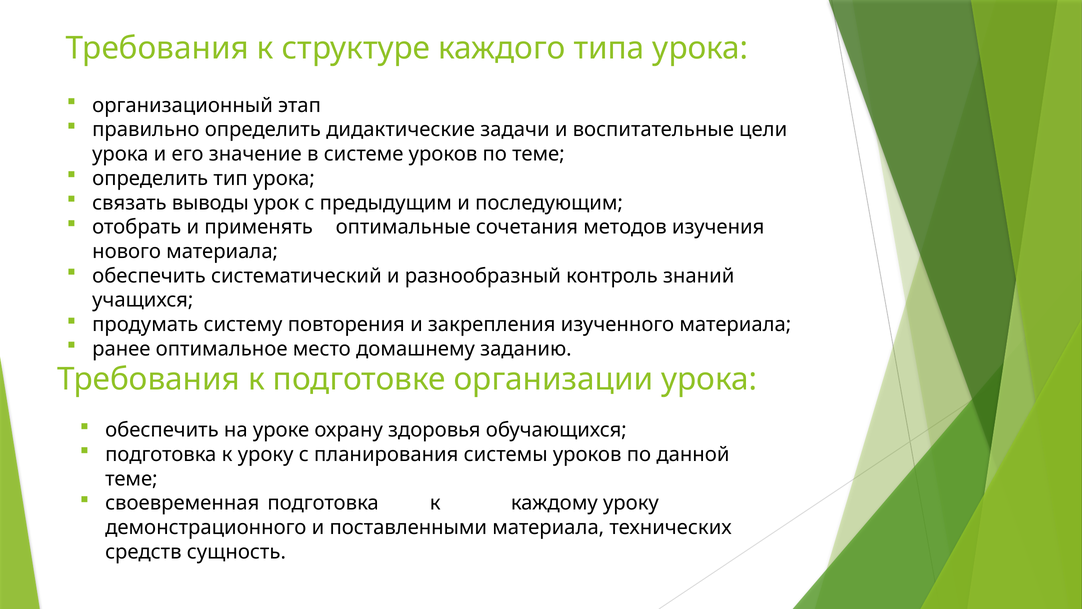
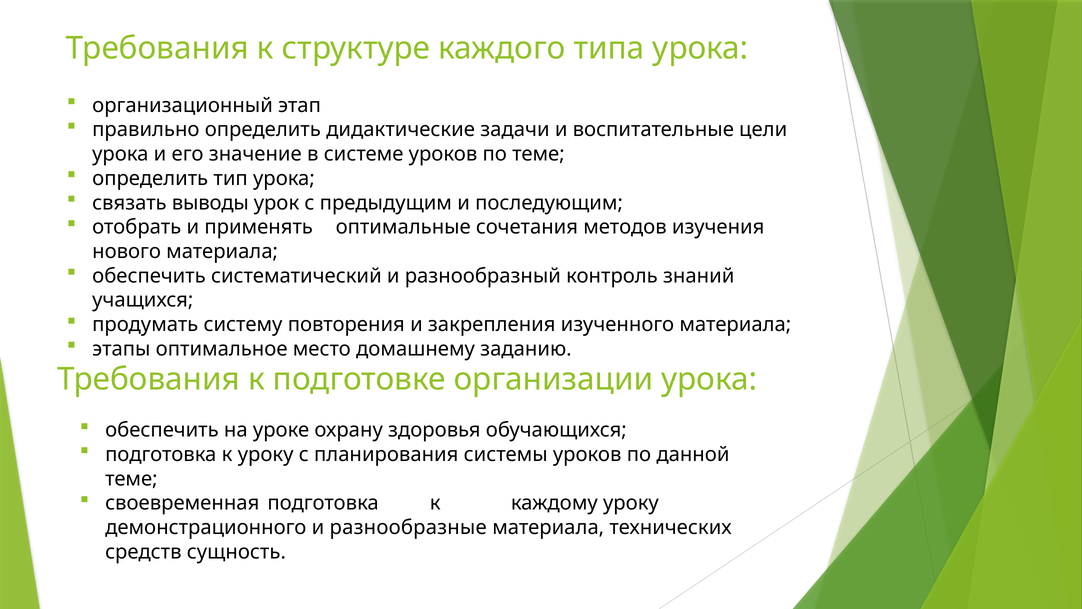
ранее: ранее -> этапы
поставленными: поставленными -> разнообразные
